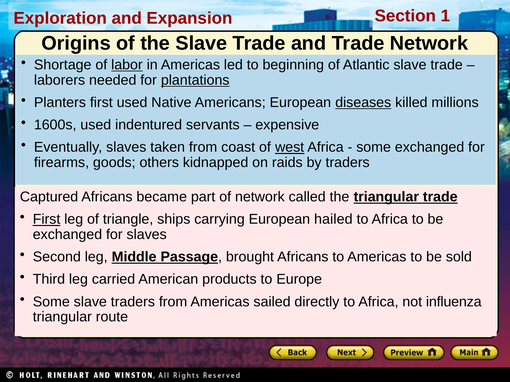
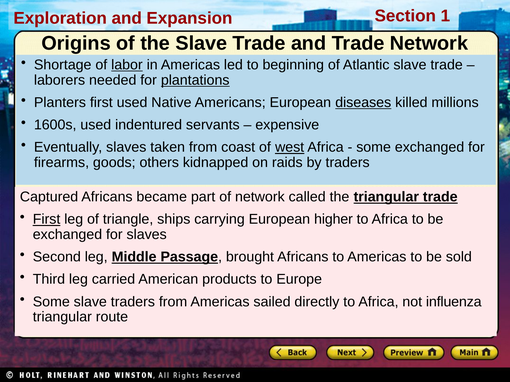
hailed: hailed -> higher
